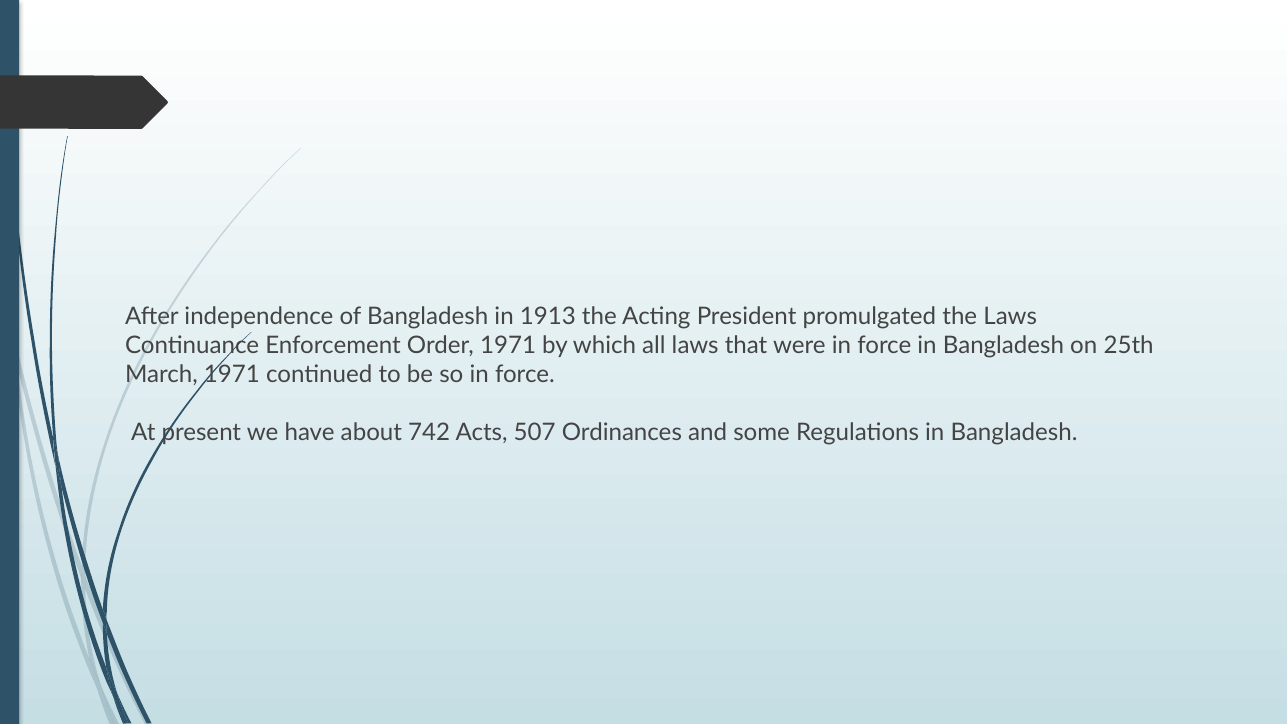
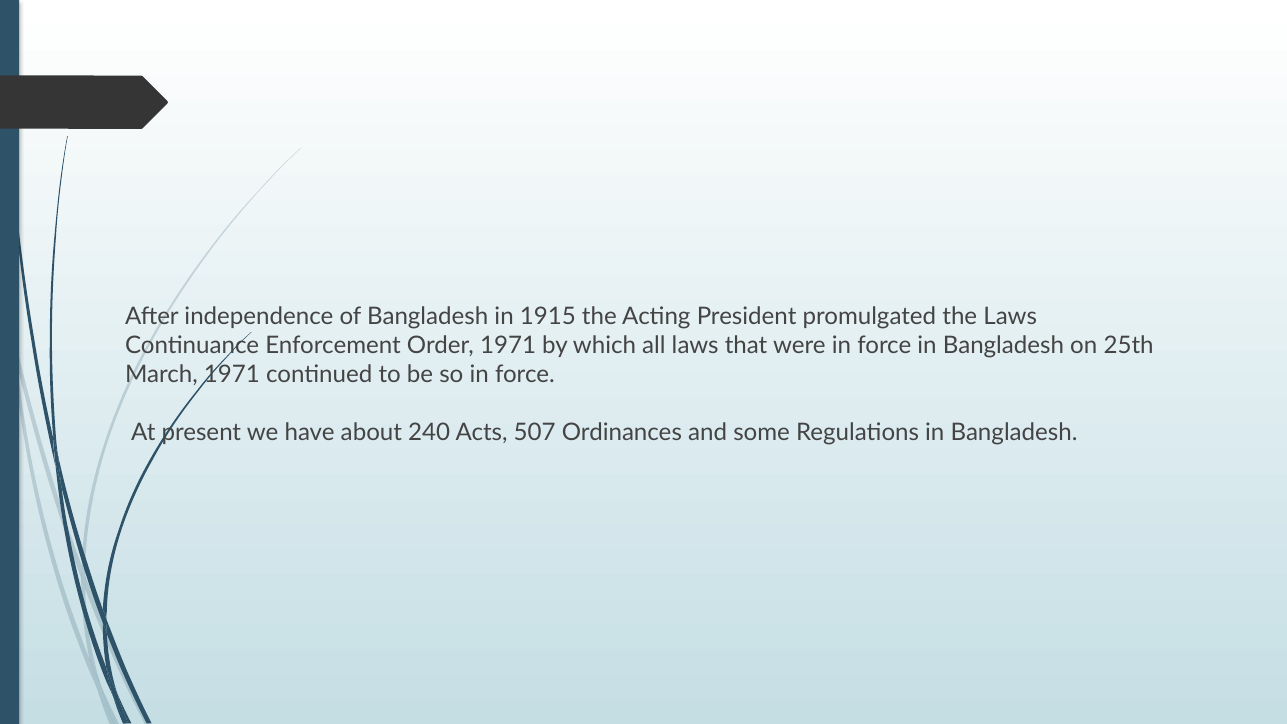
1913: 1913 -> 1915
742: 742 -> 240
